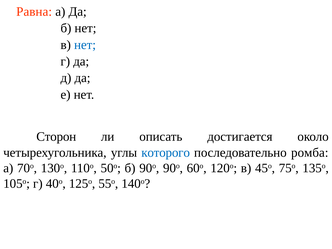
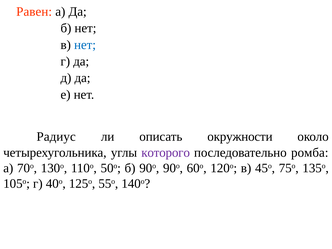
Равна: Равна -> Равен
Сторон: Сторон -> Радиус
достигается: достигается -> окружности
которого colour: blue -> purple
